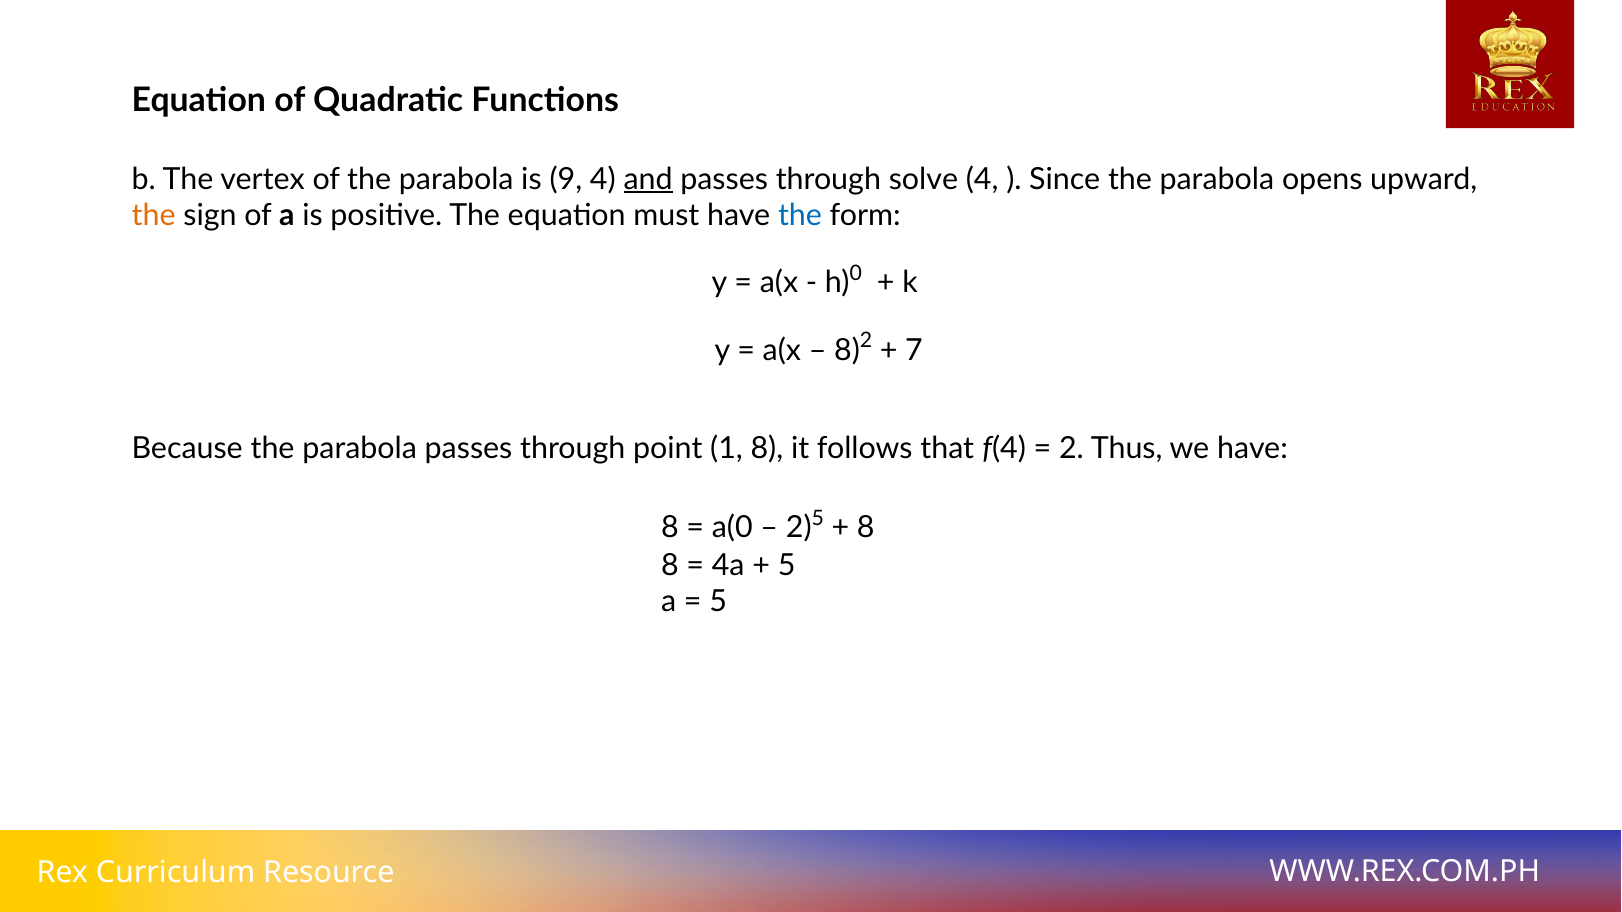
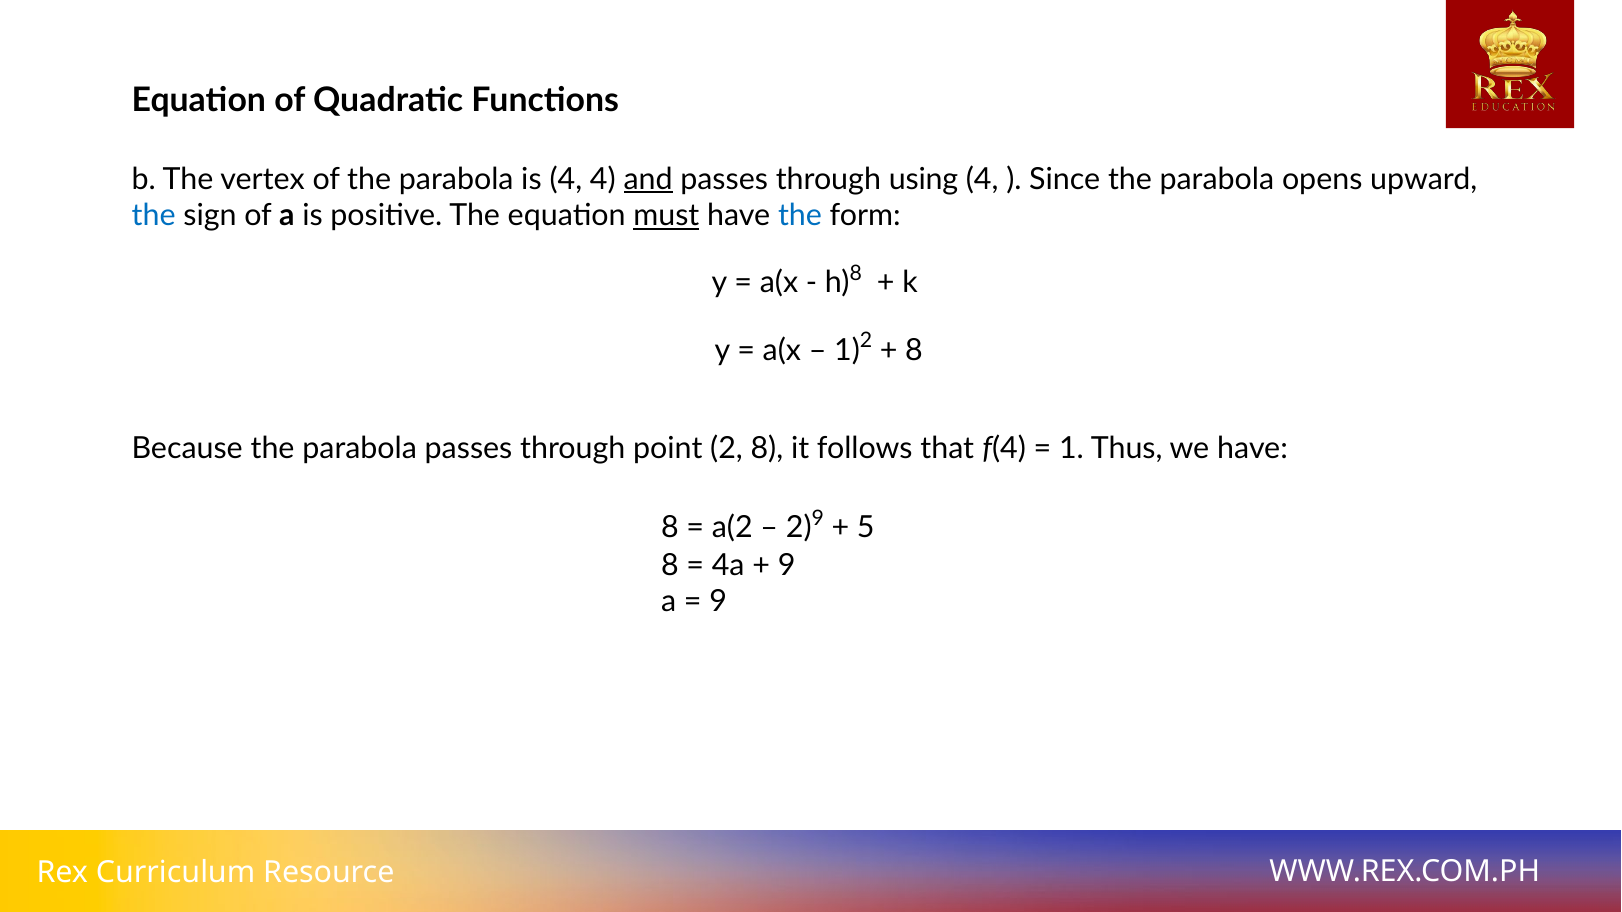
is 9: 9 -> 4
solve: solve -> using
the at (154, 216) colour: orange -> blue
must underline: none -> present
0 at (856, 273): 0 -> 8
8 at (847, 351): 8 -> 1
7 at (914, 351): 7 -> 8
point 1: 1 -> 2
2 at (1071, 449): 2 -> 1
a(0: a(0 -> a(2
2 5: 5 -> 9
8 at (866, 528): 8 -> 5
5 at (787, 566): 5 -> 9
5 at (718, 602): 5 -> 9
